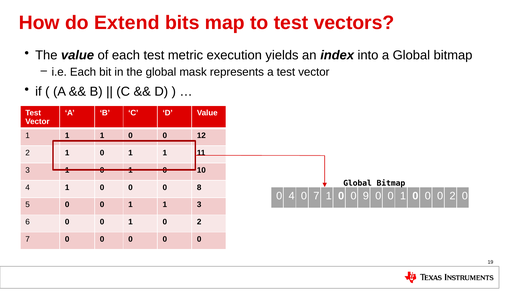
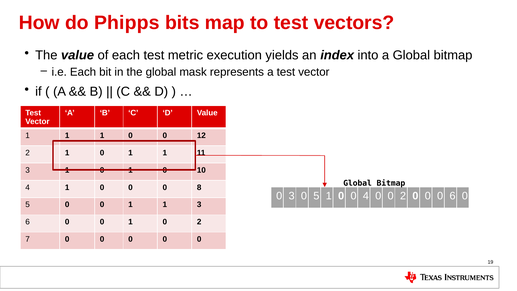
Extend: Extend -> Phipps
0 4: 4 -> 3
0 7: 7 -> 5
0 9: 9 -> 4
1 at (403, 196): 1 -> 2
0 0 2: 2 -> 6
